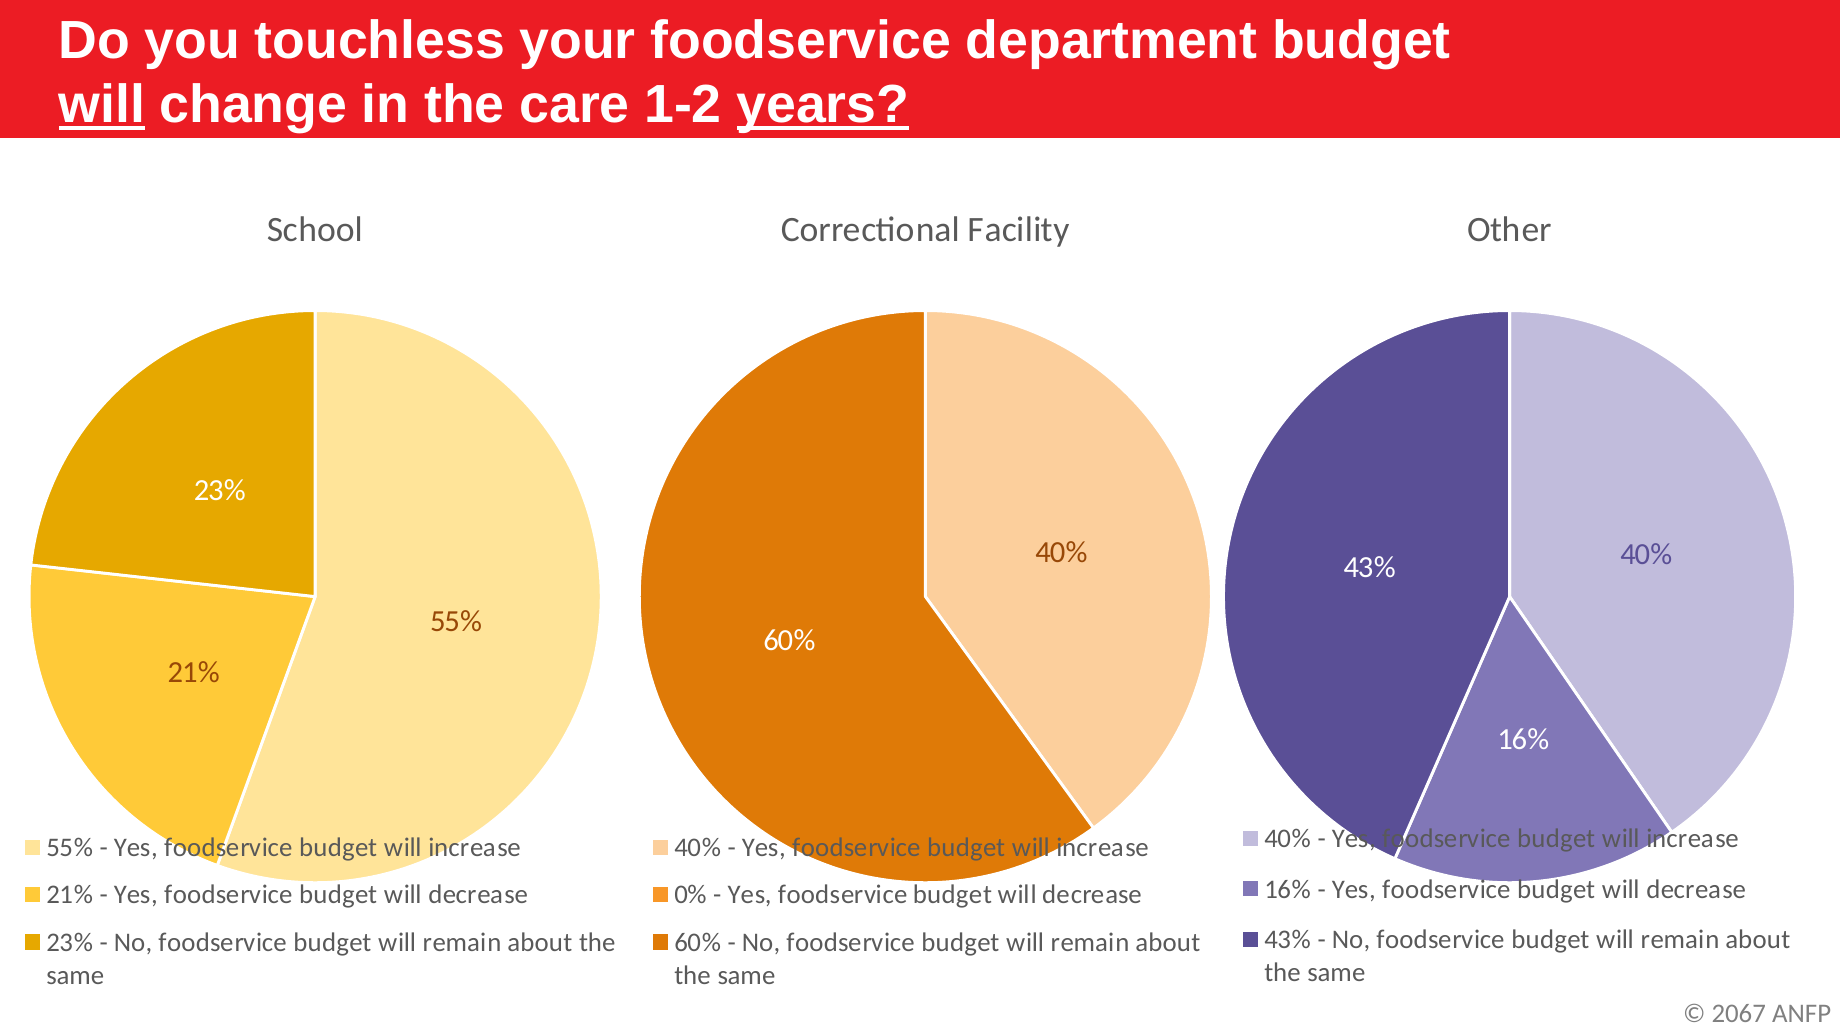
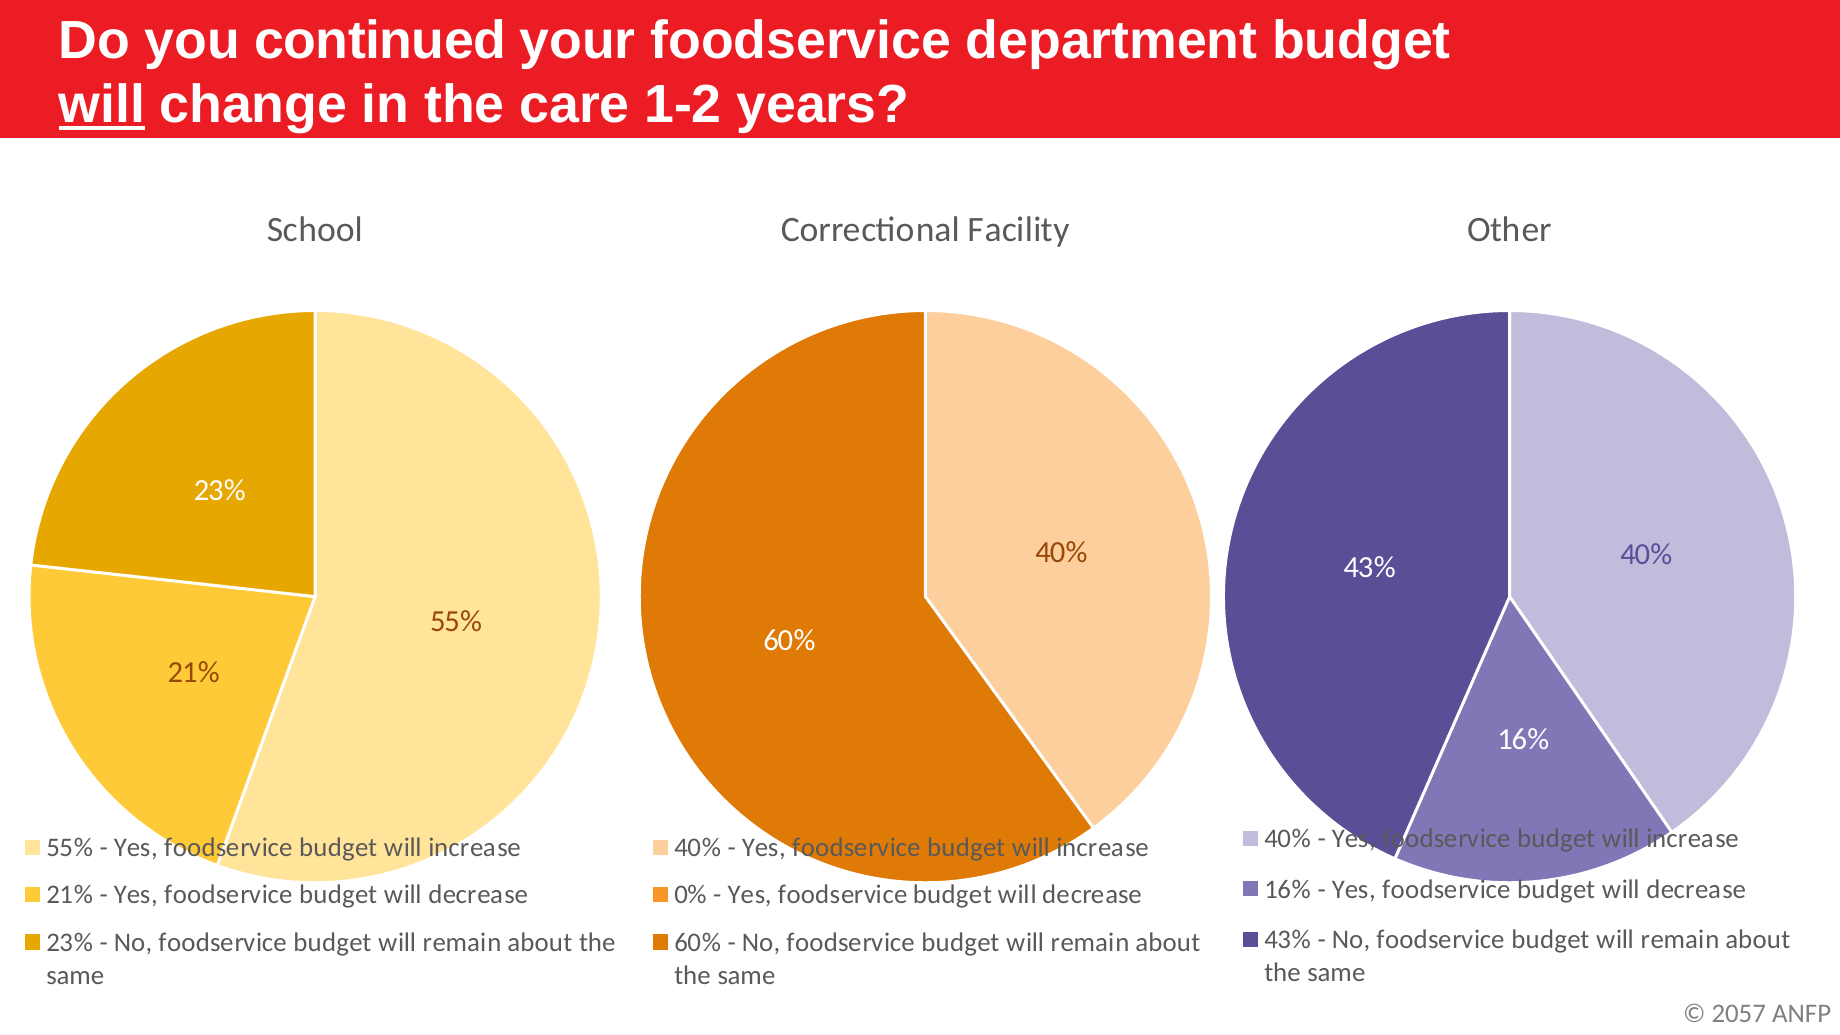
touchless: touchless -> continued
years underline: present -> none
2067: 2067 -> 2057
